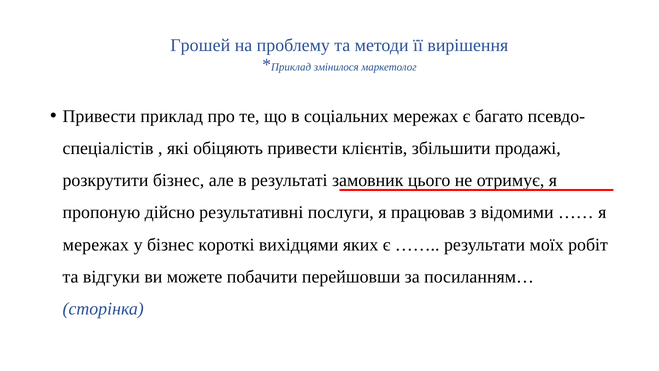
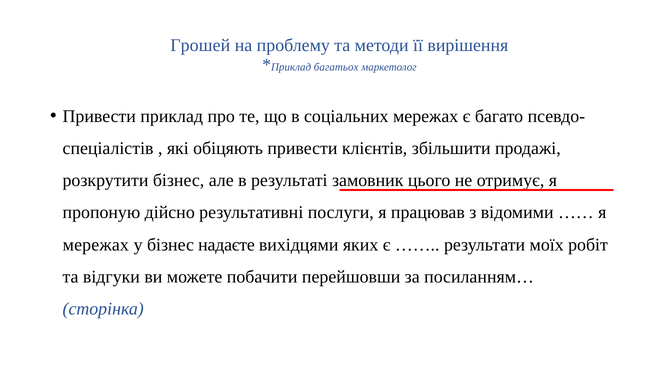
змінилося: змінилося -> багатьох
короткі: короткі -> надаєте
